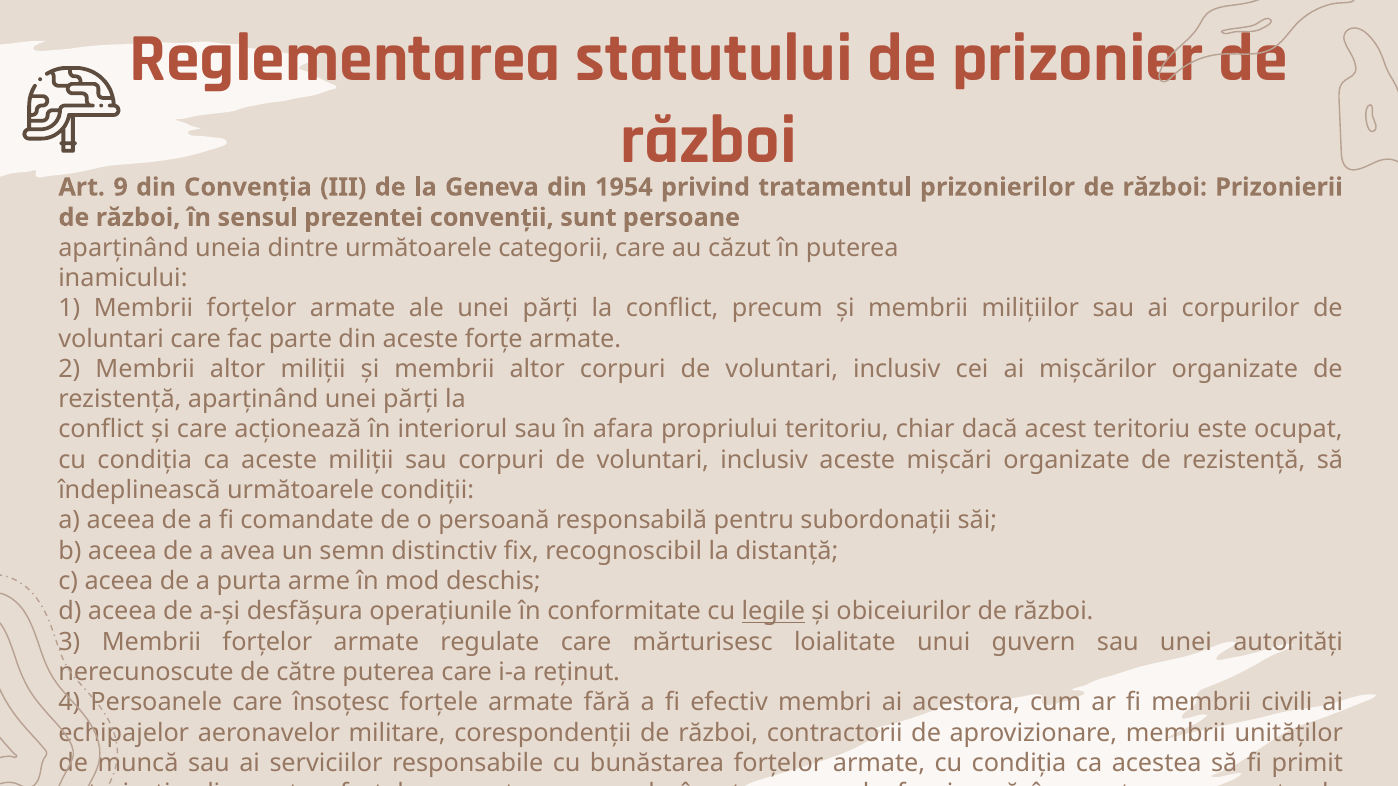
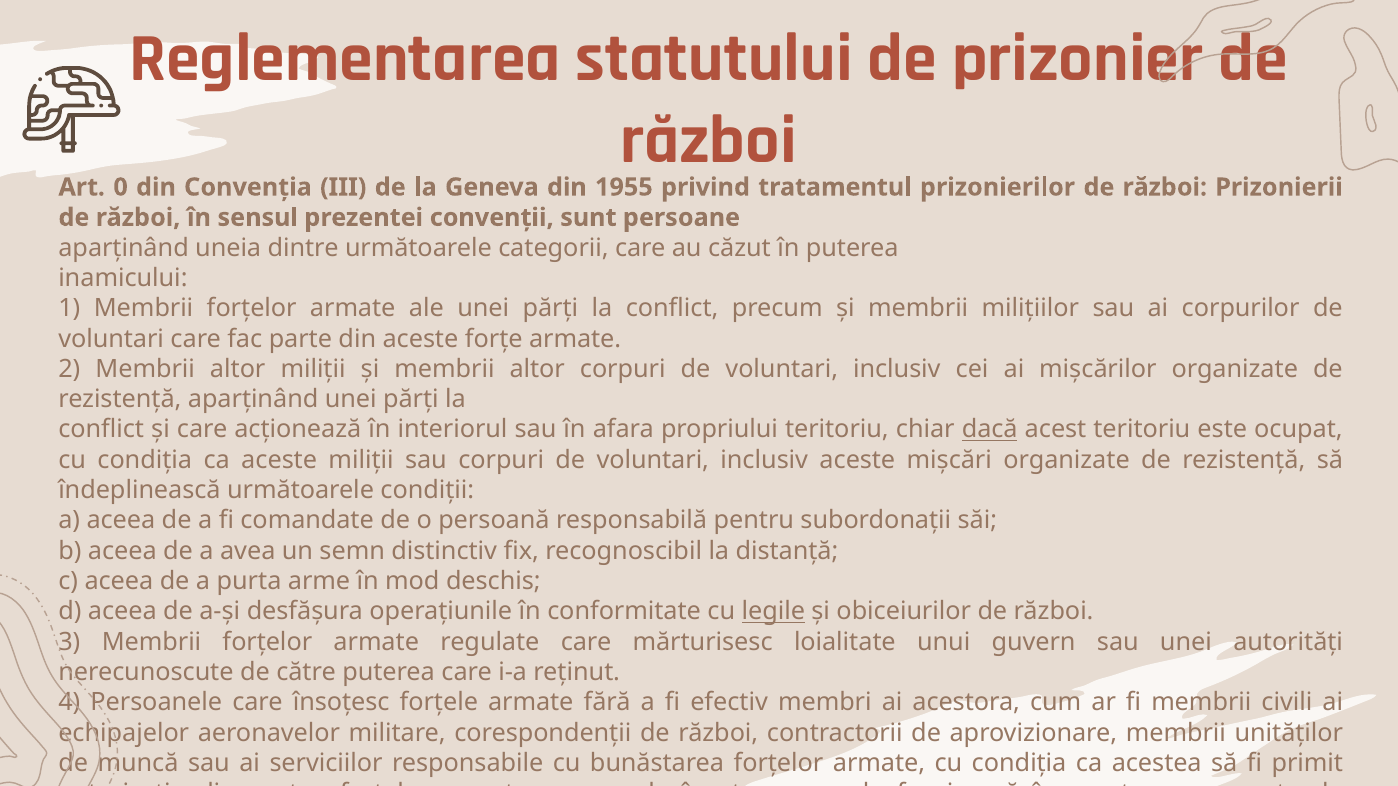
9: 9 -> 0
1954: 1954 -> 1955
dacă underline: none -> present
